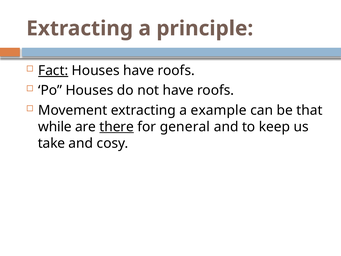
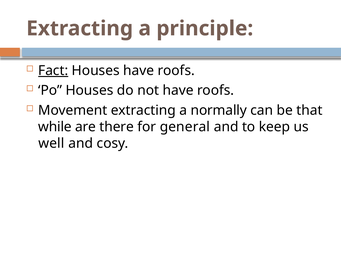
example: example -> normally
there underline: present -> none
take: take -> well
